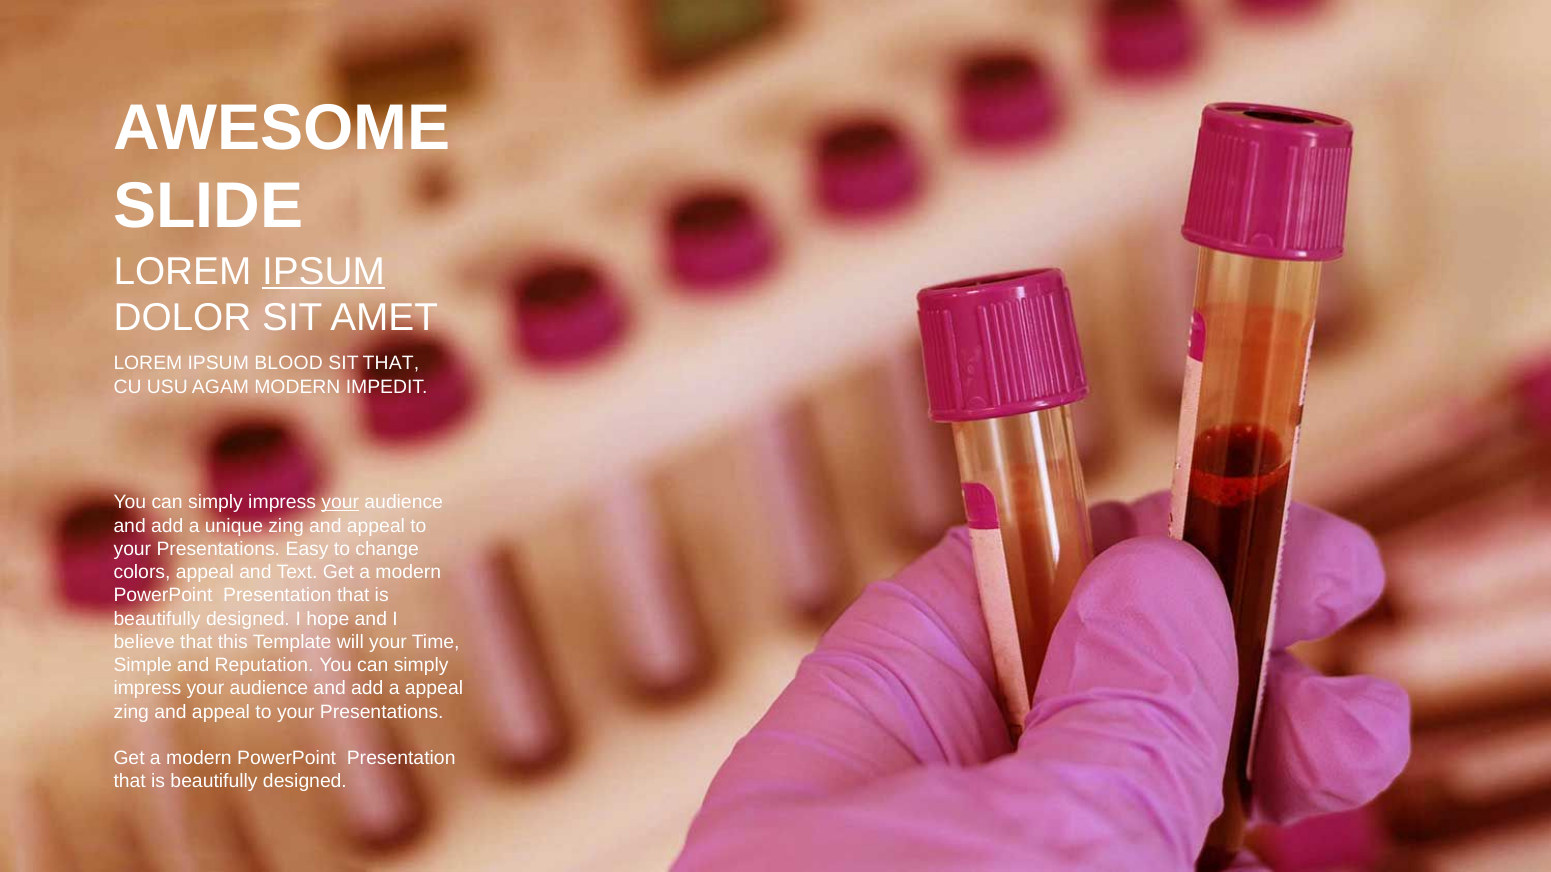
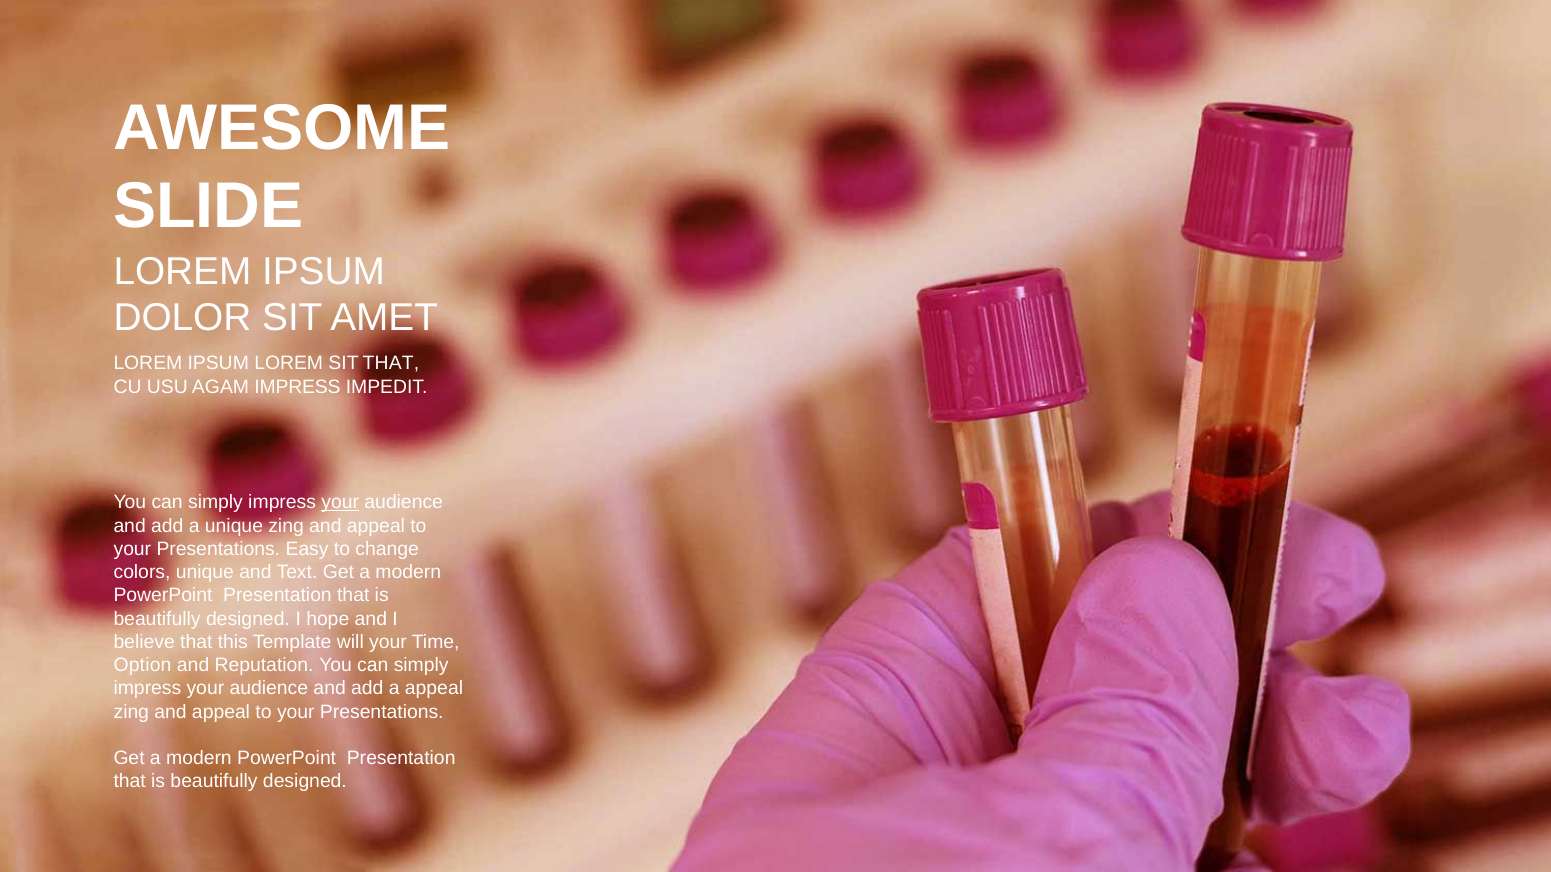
IPSUM at (323, 272) underline: present -> none
IPSUM BLOOD: BLOOD -> LOREM
AGAM MODERN: MODERN -> IMPRESS
colors appeal: appeal -> unique
Simple: Simple -> Option
